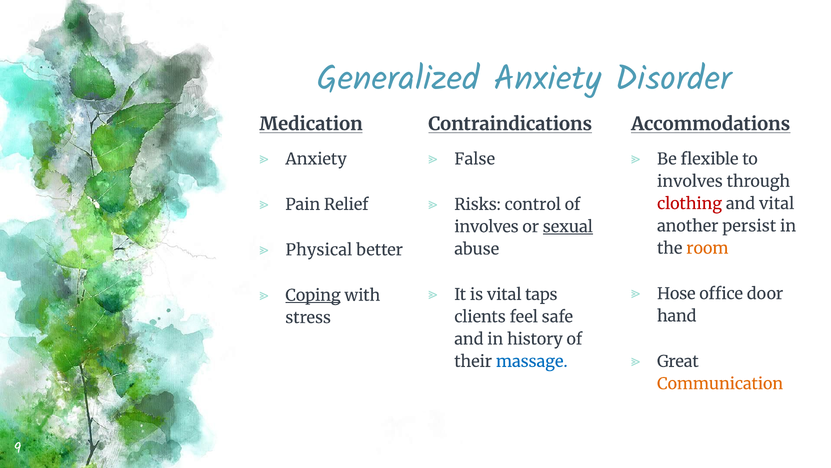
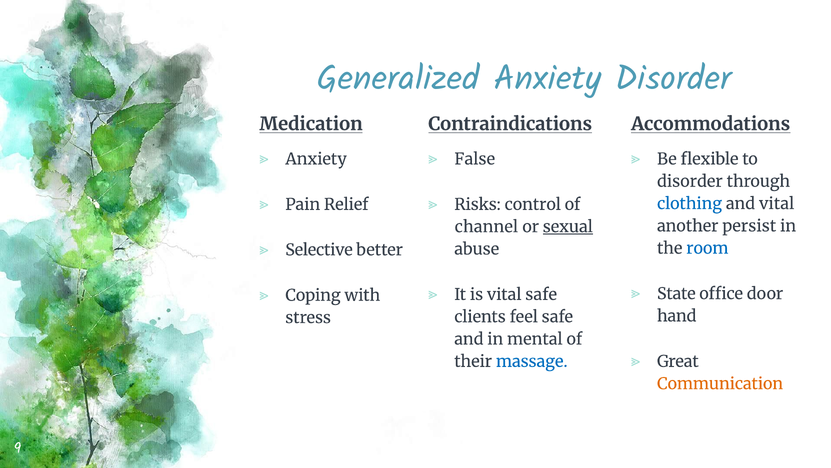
involves at (690, 181): involves -> disorder
clothing colour: red -> blue
involves at (486, 227): involves -> channel
Physical: Physical -> Selective
room colour: orange -> blue
Hose: Hose -> State
vital taps: taps -> safe
Coping underline: present -> none
history: history -> mental
